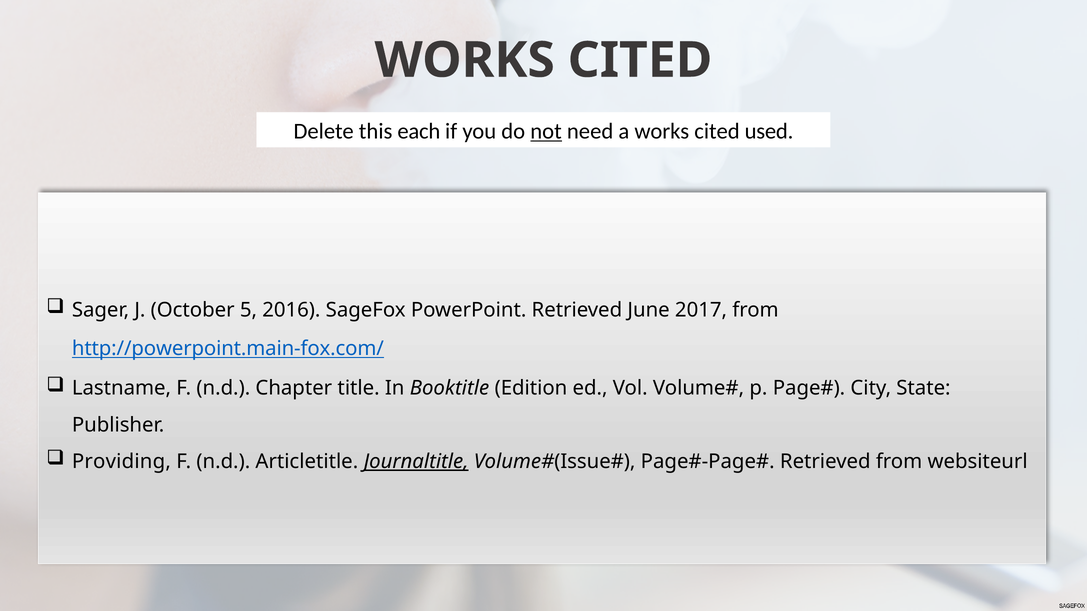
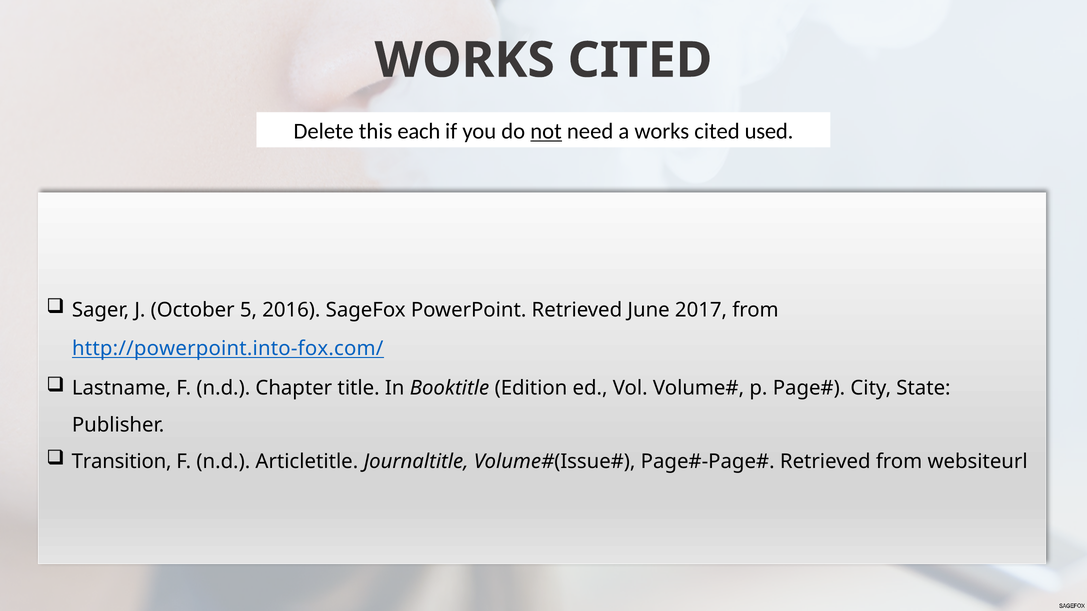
http://powerpoint.main-fox.com/: http://powerpoint.main-fox.com/ -> http://powerpoint.into-fox.com/
Providing: Providing -> Transition
Journaltitle underline: present -> none
